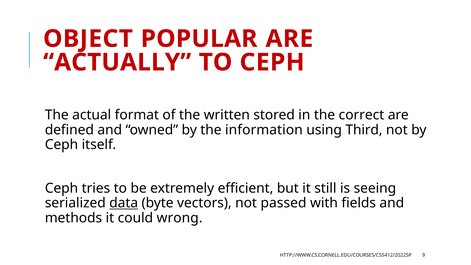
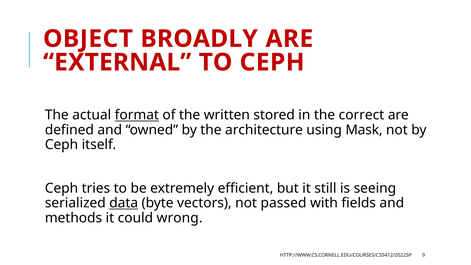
POPULAR: POPULAR -> BROADLY
ACTUALLY: ACTUALLY -> EXTERNAL
format underline: none -> present
information: information -> architecture
Third: Third -> Mask
